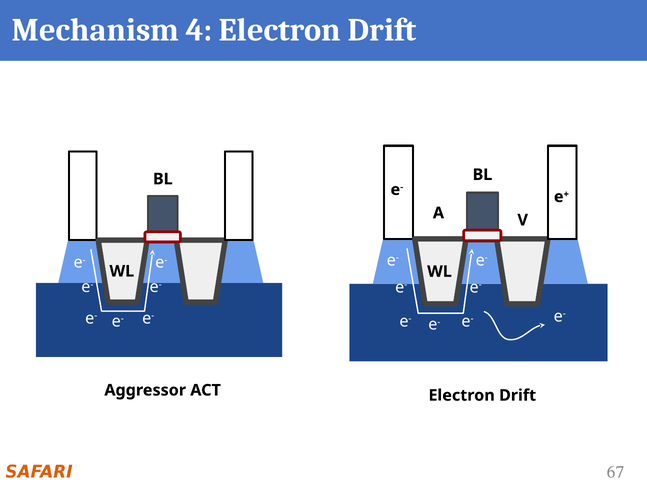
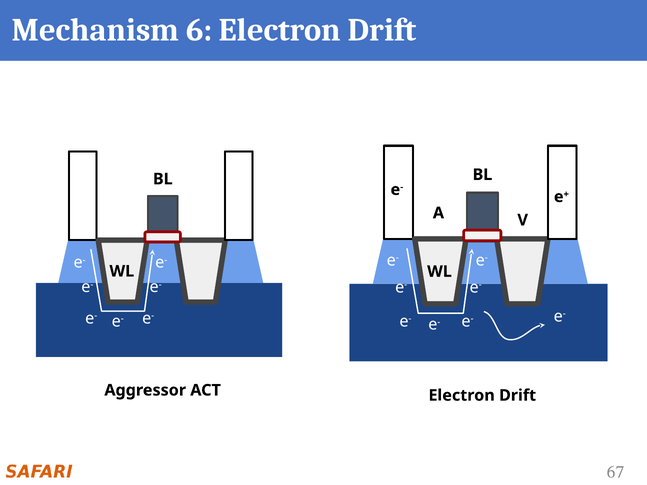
4: 4 -> 6
